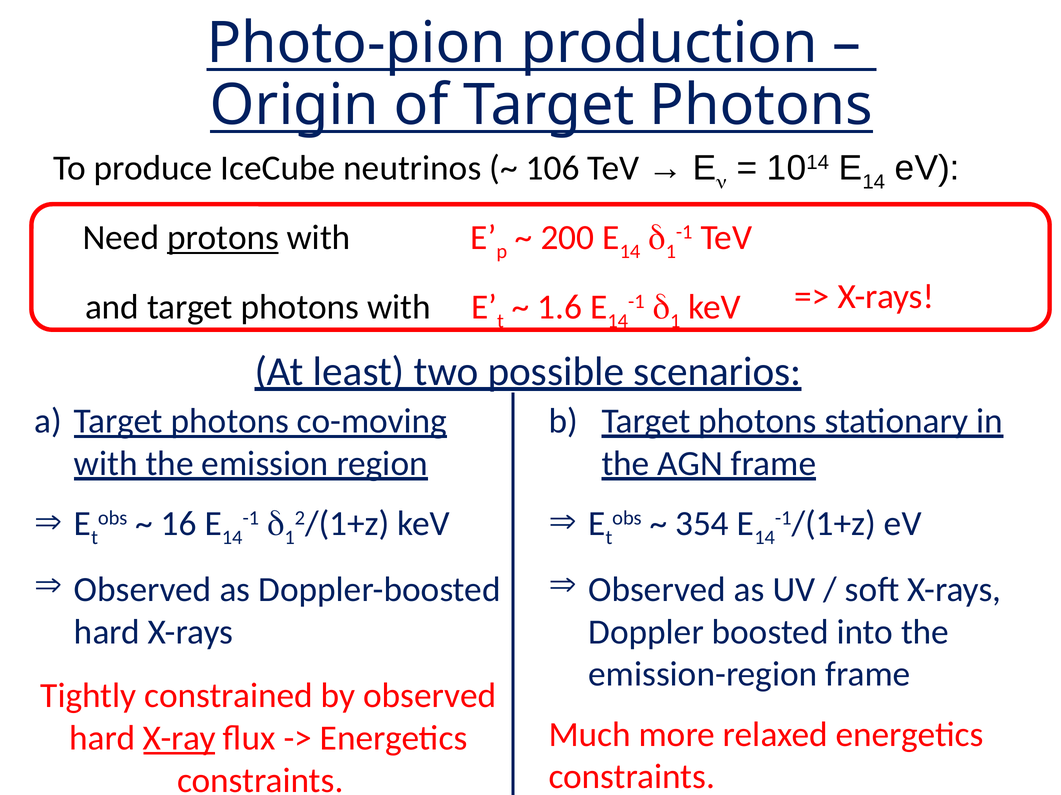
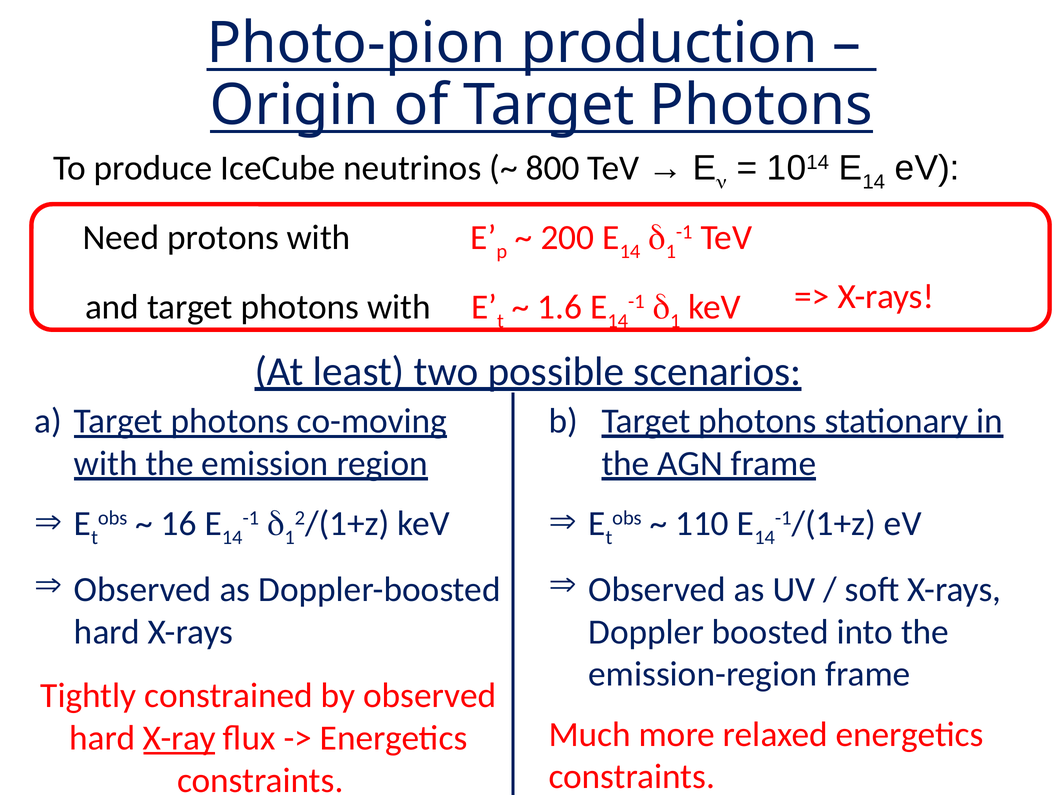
106: 106 -> 800
protons underline: present -> none
354: 354 -> 110
